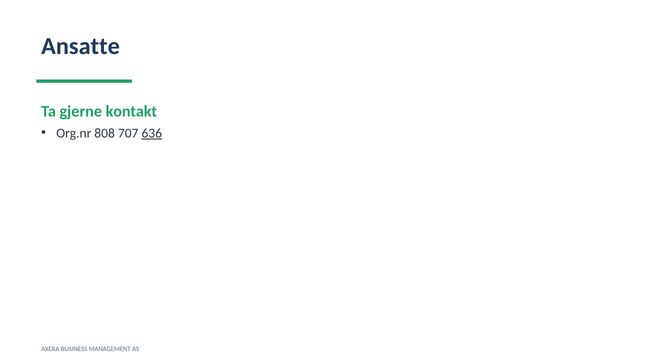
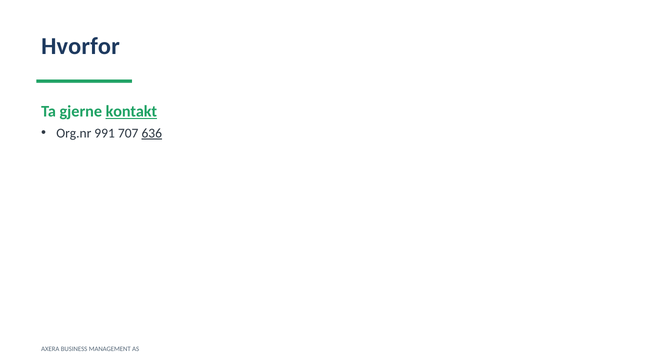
Ansatte: Ansatte -> Hvorfor
kontakt underline: none -> present
808: 808 -> 991
